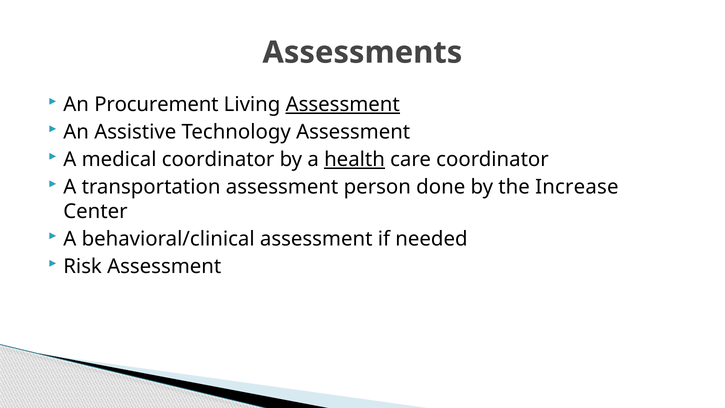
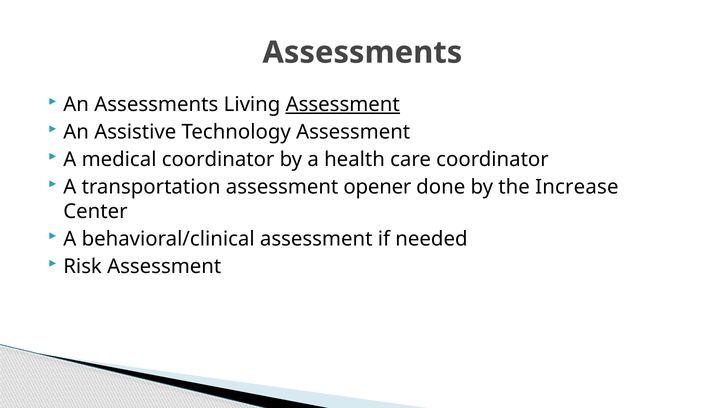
An Procurement: Procurement -> Assessments
health underline: present -> none
person: person -> opener
